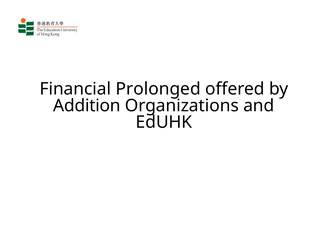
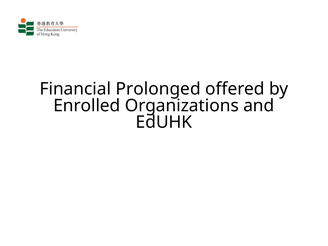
Addition: Addition -> Enrolled
